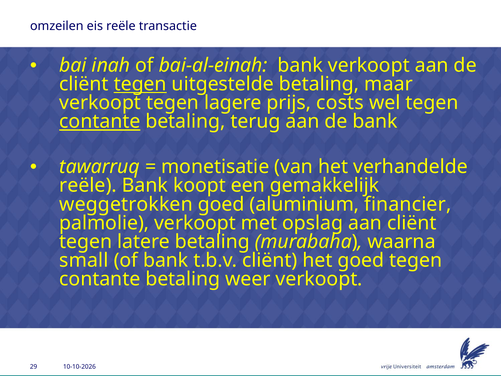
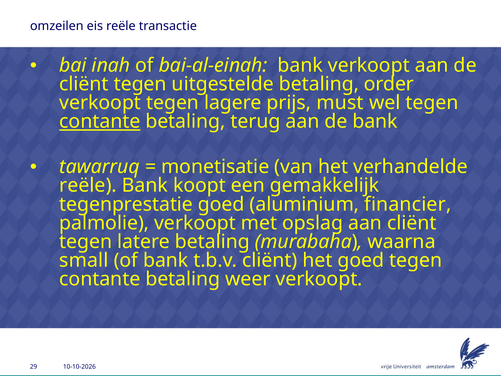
tegen at (140, 84) underline: present -> none
maar: maar -> order
costs: costs -> must
weggetrokken: weggetrokken -> tegenprestatie
